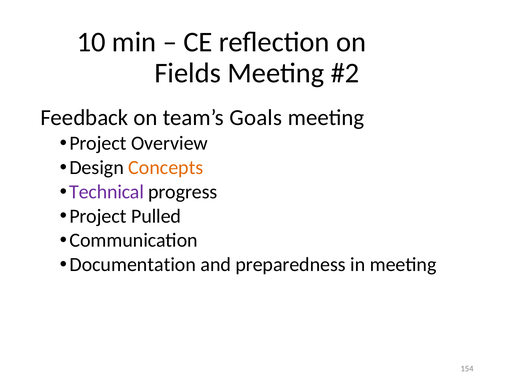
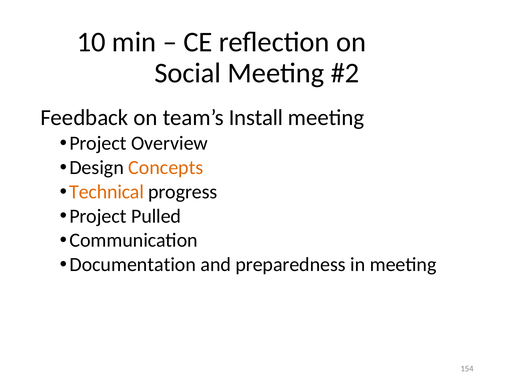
Fields: Fields -> Social
Goals: Goals -> Install
Technical colour: purple -> orange
